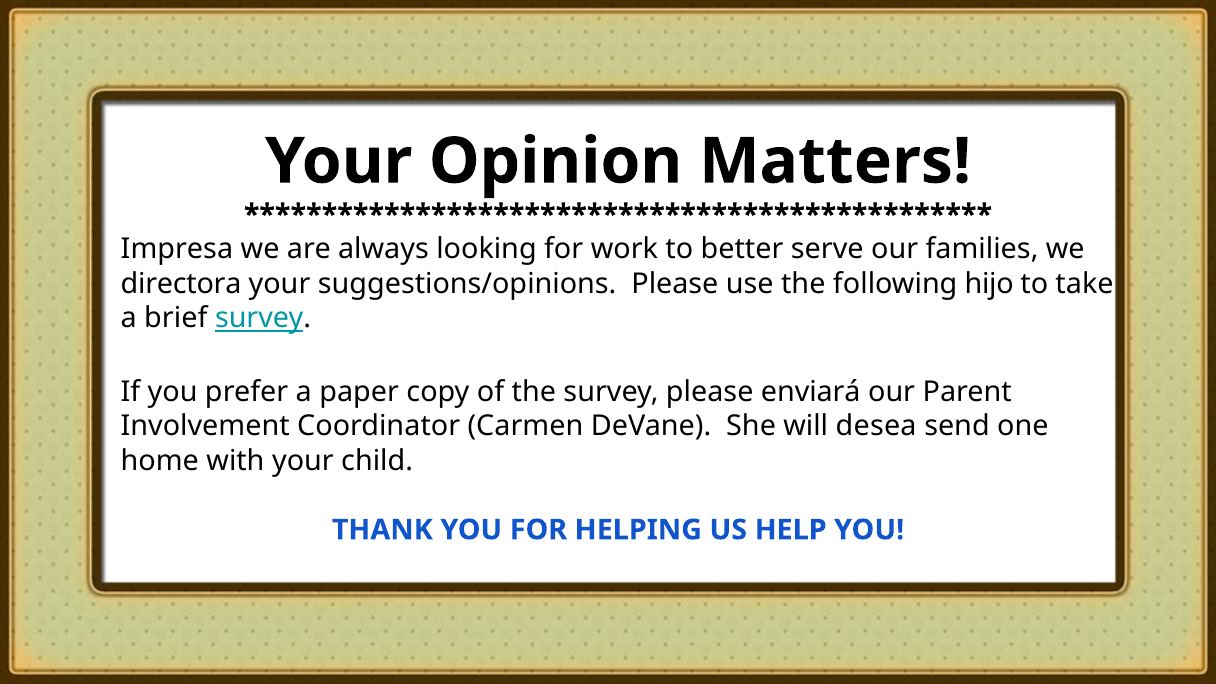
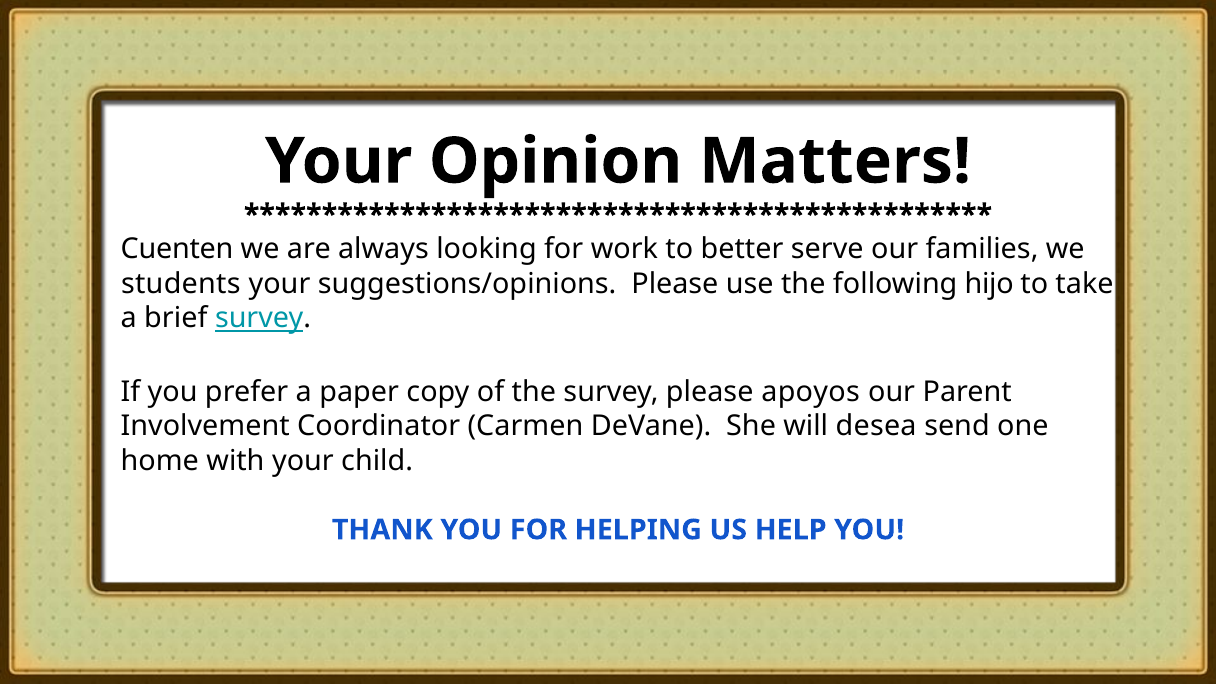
Impresa: Impresa -> Cuenten
directora: directora -> students
enviará: enviará -> apoyos
